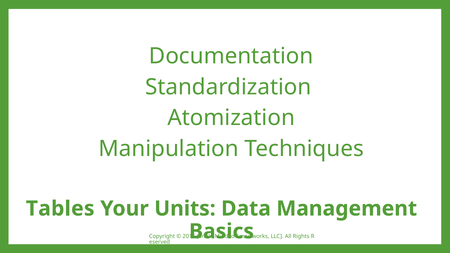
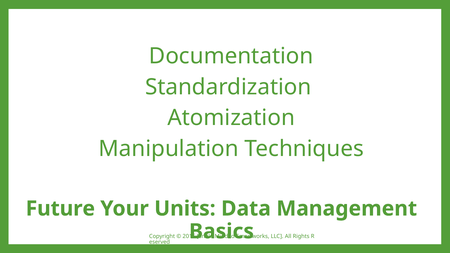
Tables: Tables -> Future
